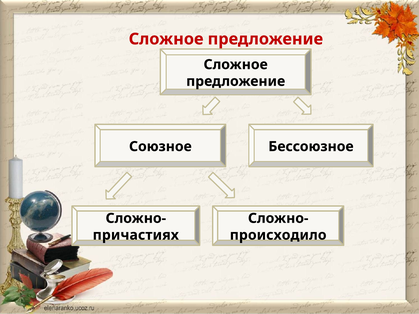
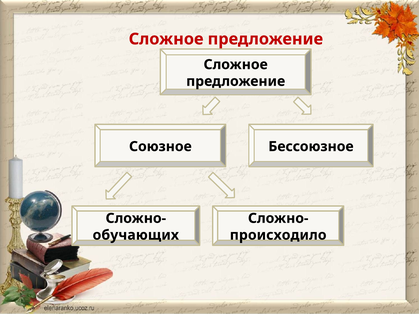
причастиях: причастиях -> обучающих
